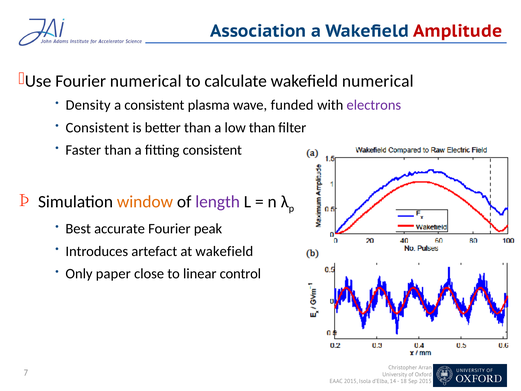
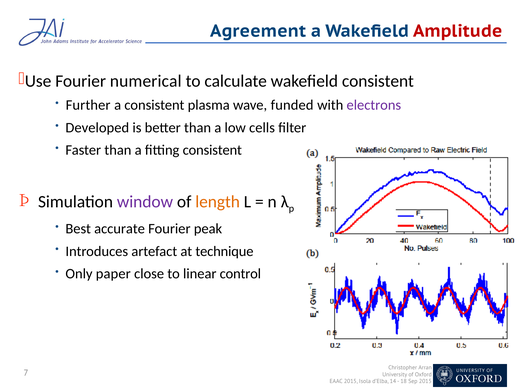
Association: Association -> Agreement
wakefield numerical: numerical -> consistent
Density: Density -> Further
Consistent at (97, 128): Consistent -> Developed
low than: than -> cells
window colour: orange -> purple
length colour: purple -> orange
at wakefield: wakefield -> technique
